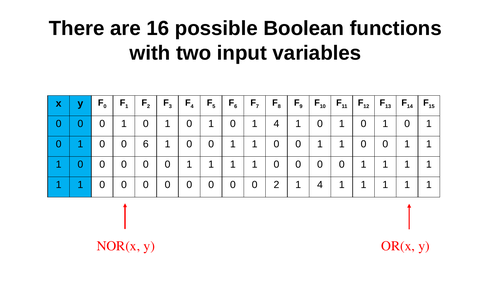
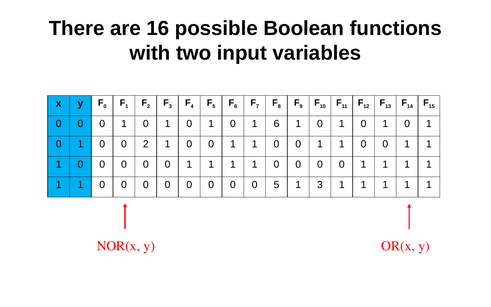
0 1 4: 4 -> 6
0 6: 6 -> 2
0 2: 2 -> 5
4 at (320, 185): 4 -> 3
